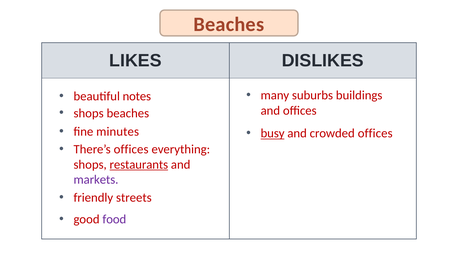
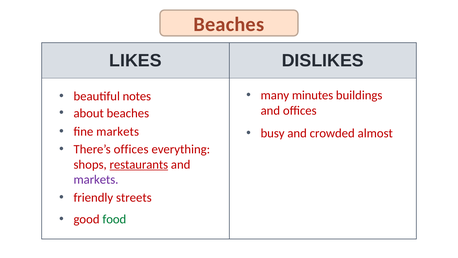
suburbs: suburbs -> minutes
shops at (89, 113): shops -> about
fine minutes: minutes -> markets
busy underline: present -> none
crowded offices: offices -> almost
food colour: purple -> green
